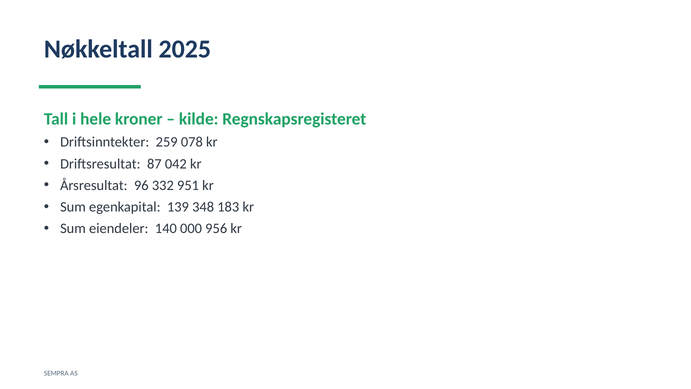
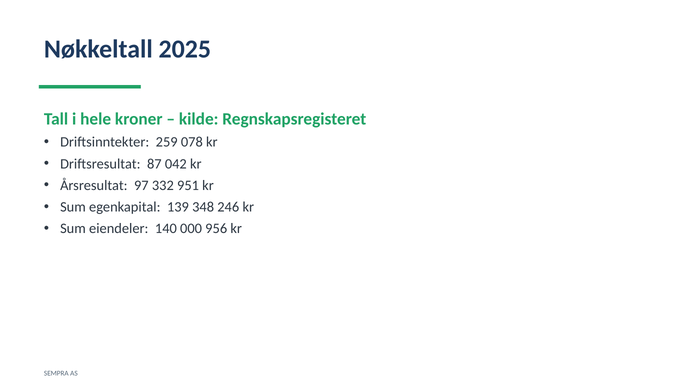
96: 96 -> 97
183: 183 -> 246
